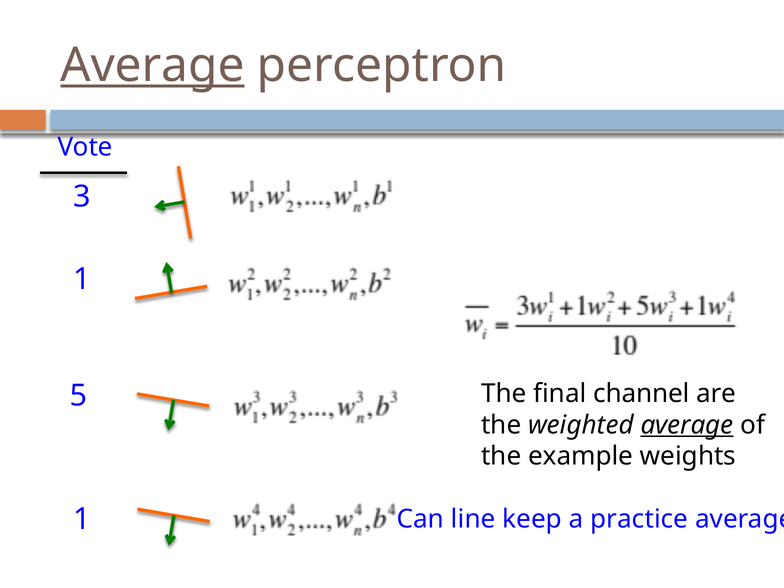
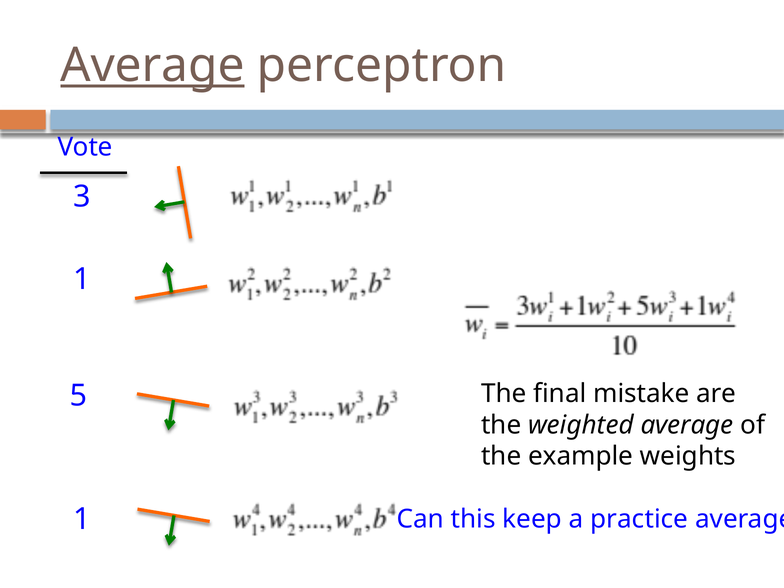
channel: channel -> mistake
average at (687, 425) underline: present -> none
line: line -> this
